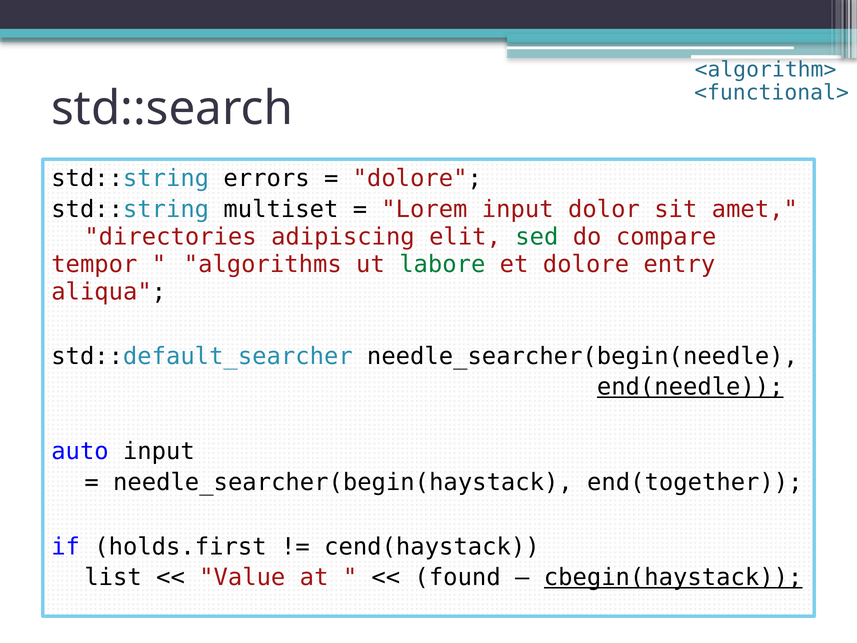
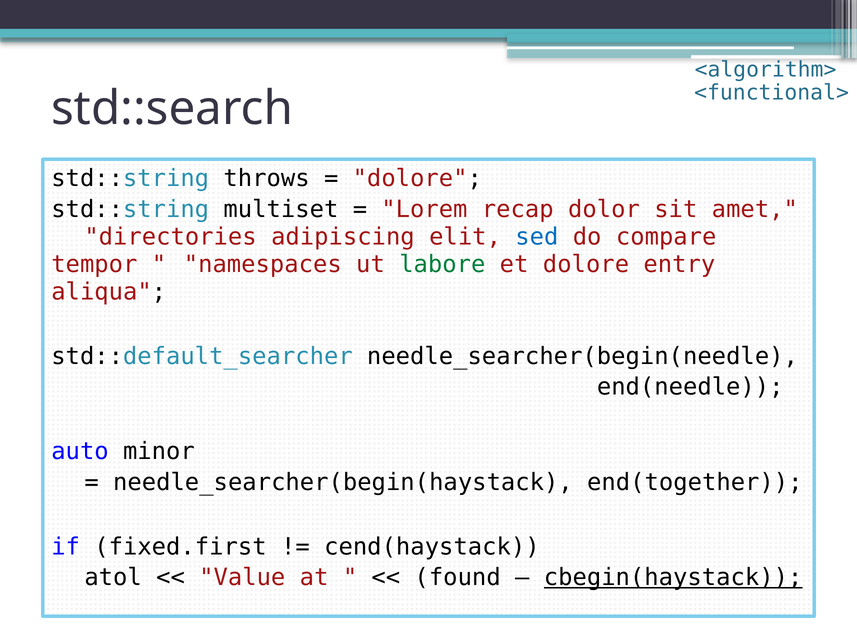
errors: errors -> throws
Lorem input: input -> recap
sed colour: green -> blue
algorithms: algorithms -> namespaces
end(needle underline: present -> none
auto input: input -> minor
holds.first: holds.first -> fixed.first
list: list -> atol
